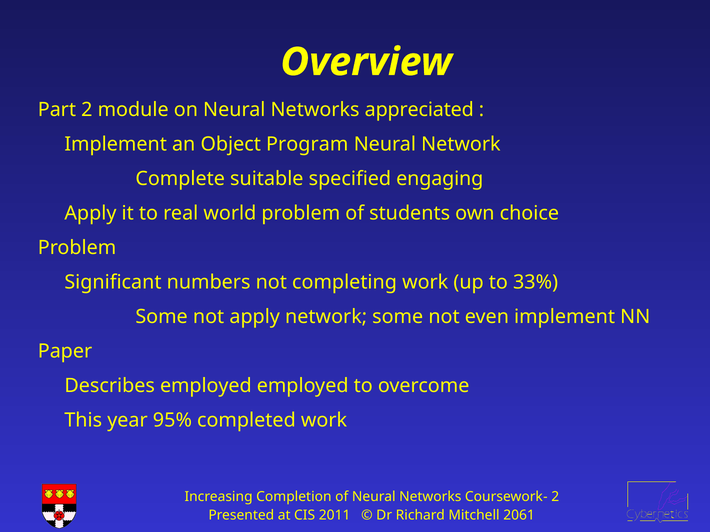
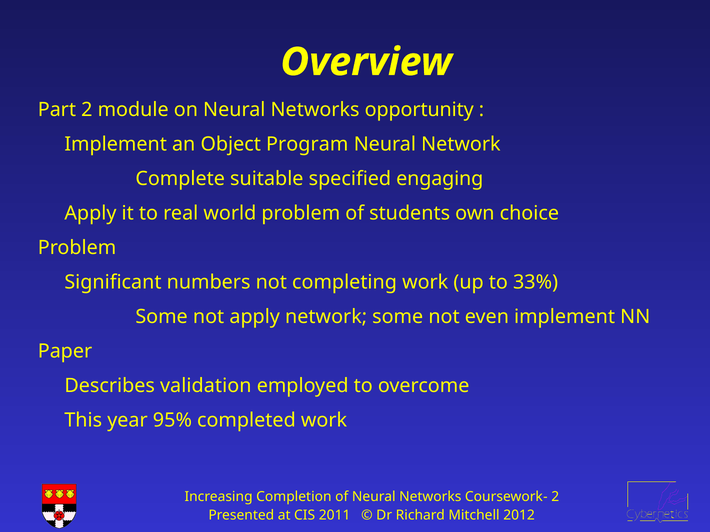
appreciated: appreciated -> opportunity
Describes employed: employed -> validation
2061: 2061 -> 2012
